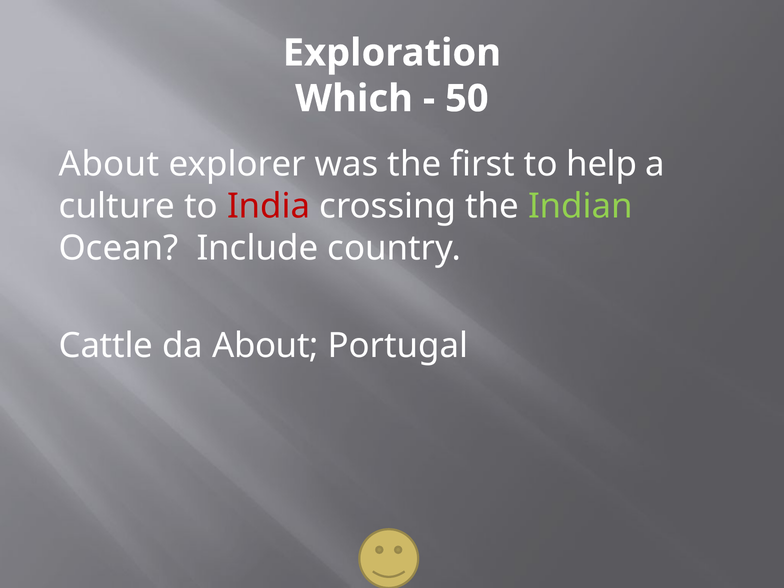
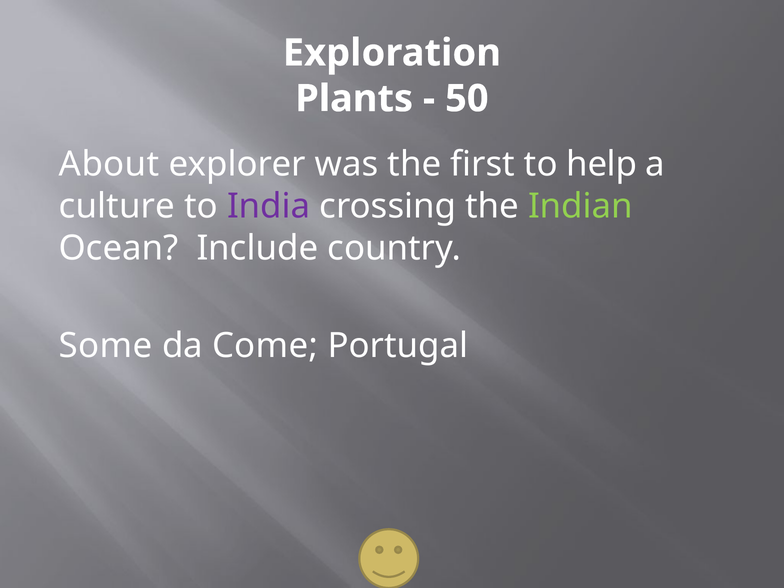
Which: Which -> Plants
India colour: red -> purple
Cattle: Cattle -> Some
da About: About -> Come
